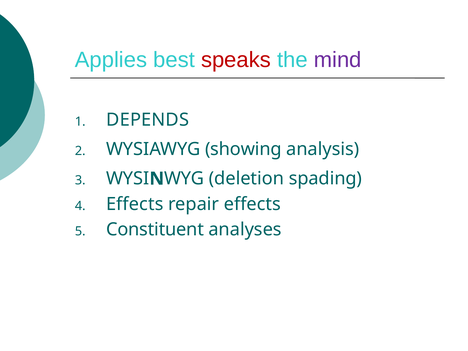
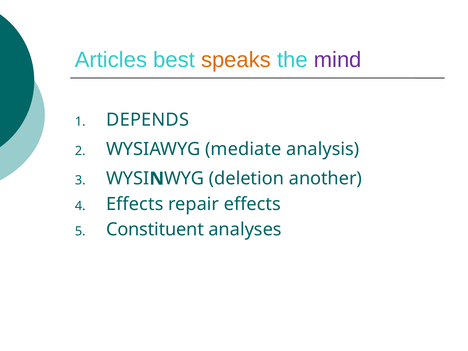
Applies: Applies -> Articles
speaks colour: red -> orange
showing: showing -> mediate
spading: spading -> another
